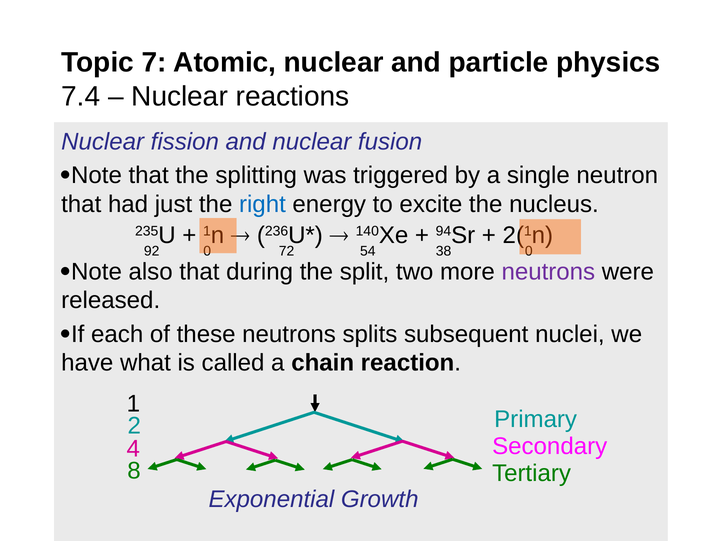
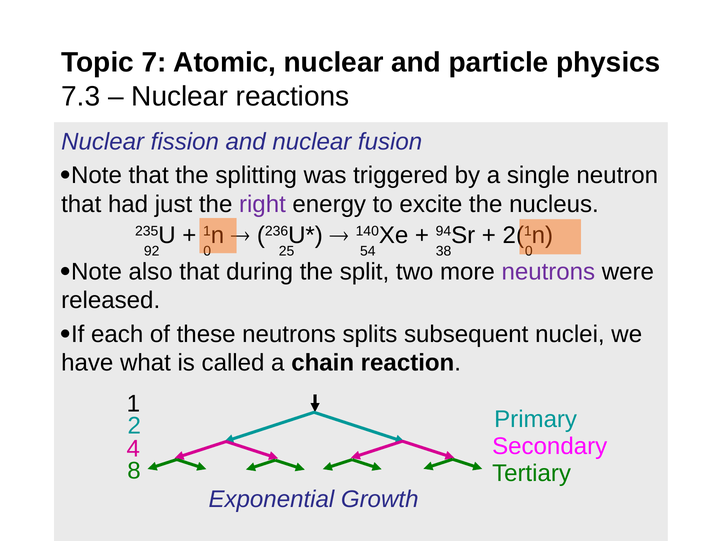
7.4: 7.4 -> 7.3
right colour: blue -> purple
72: 72 -> 25
